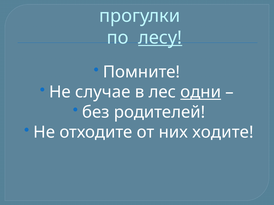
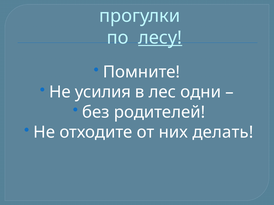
случае: случае -> усилия
одни underline: present -> none
ходите: ходите -> делать
